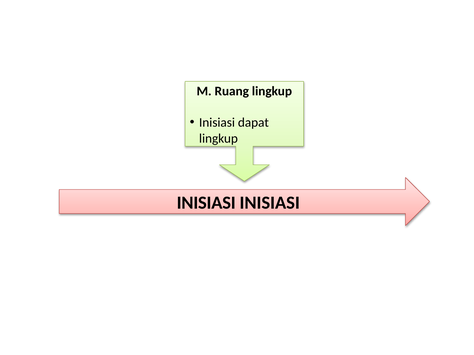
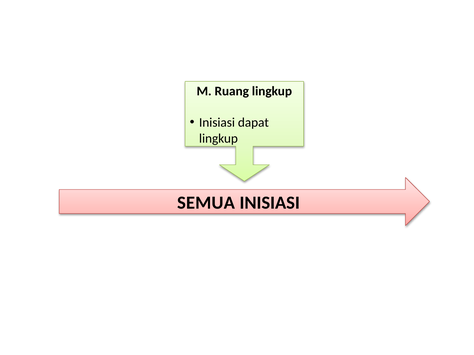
INISIASI at (206, 203): INISIASI -> SEMUA
